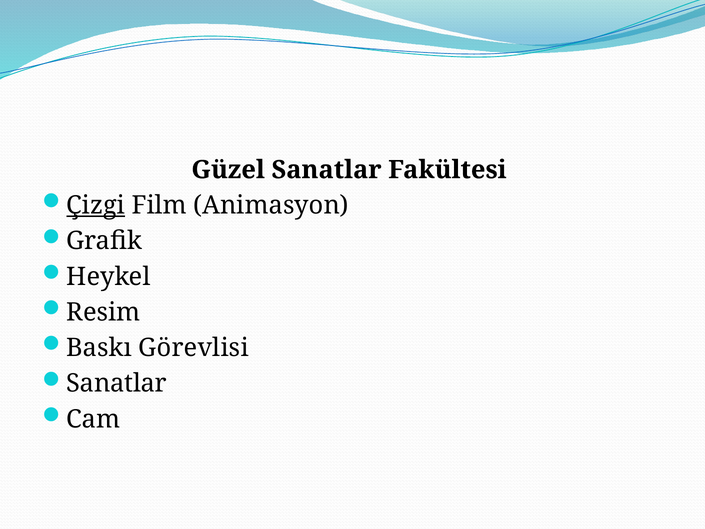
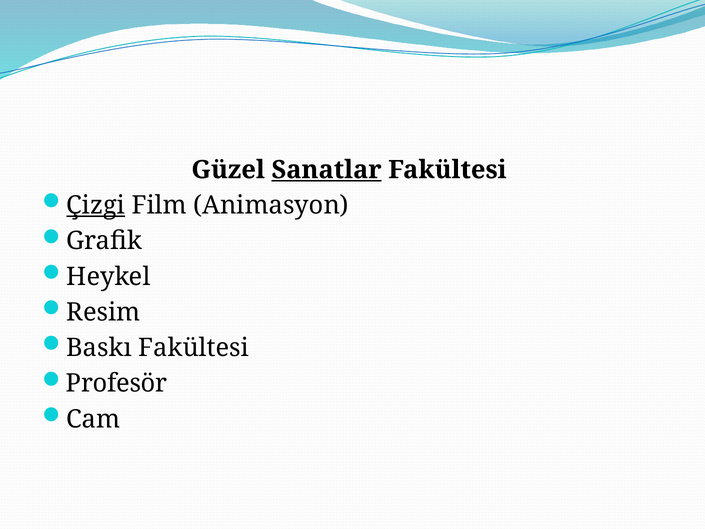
Sanatlar at (327, 170) underline: none -> present
Baskı Görevlisi: Görevlisi -> Fakültesi
Sanatlar at (117, 383): Sanatlar -> Profesör
